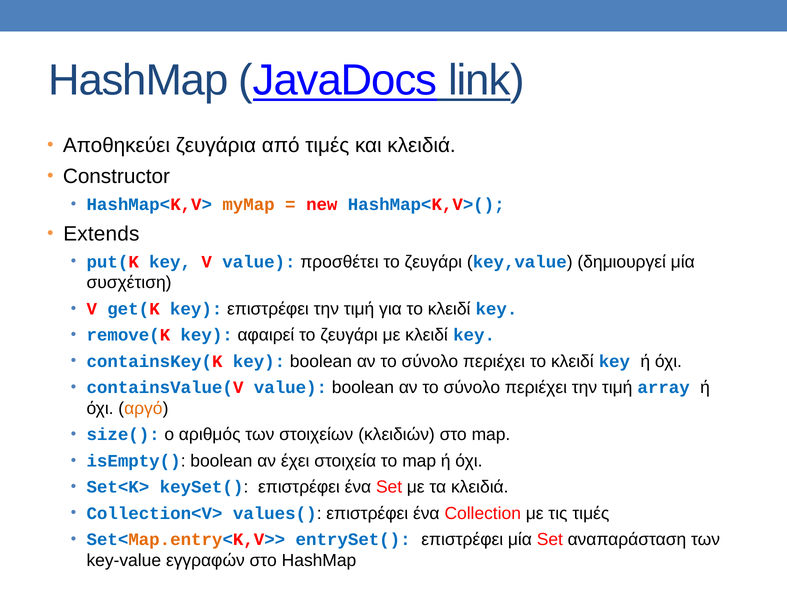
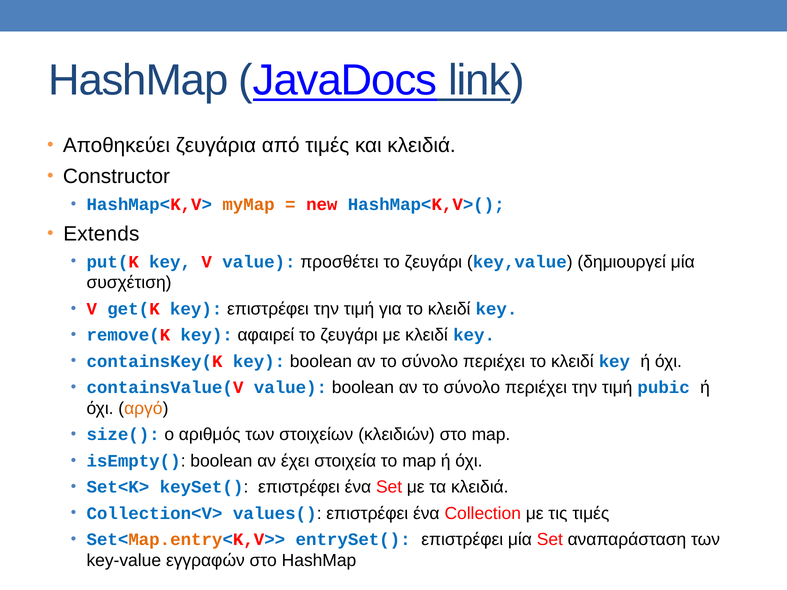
array: array -> pubic
